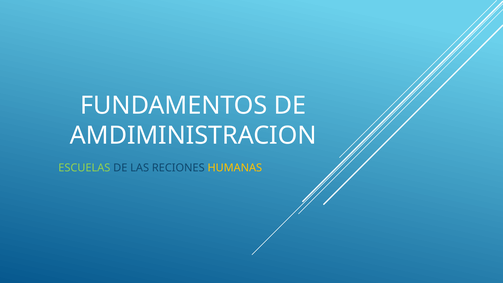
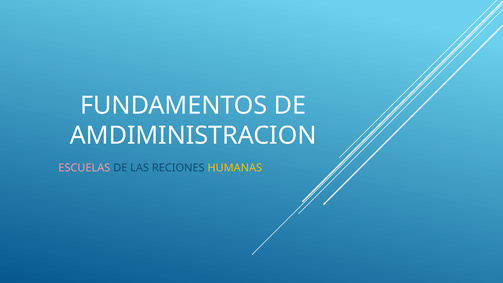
ESCUELAS colour: light green -> pink
